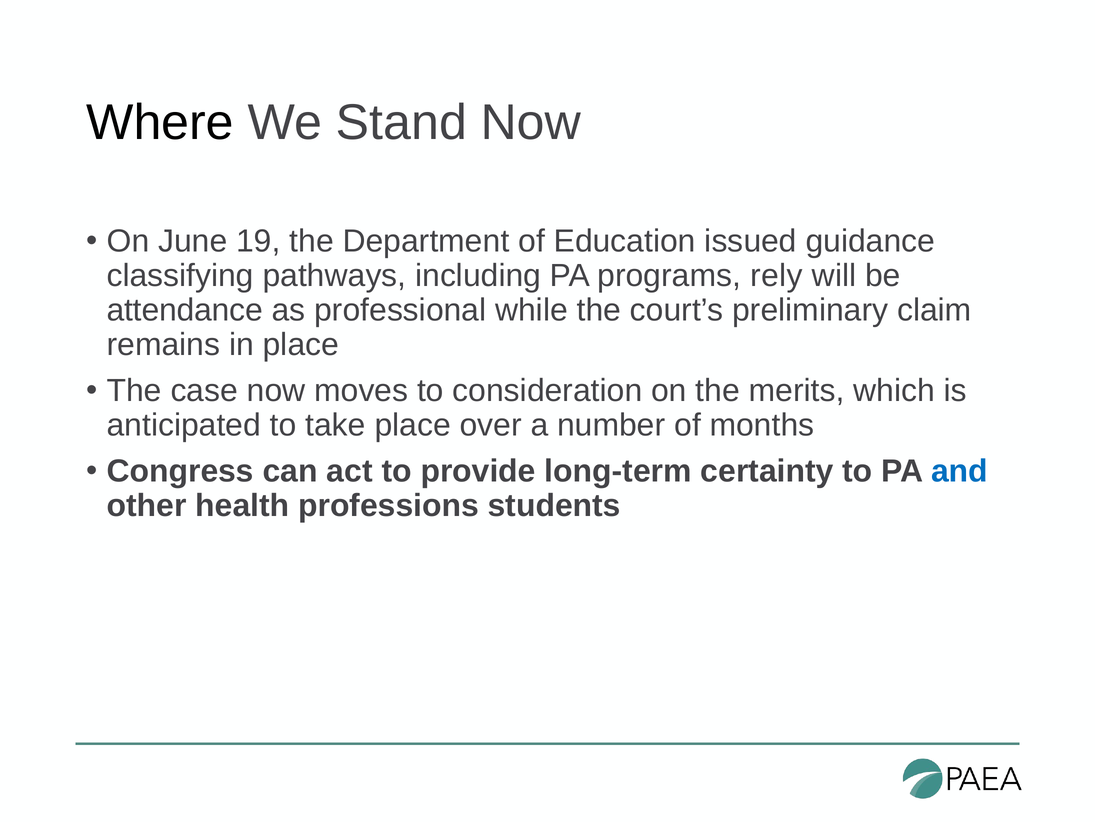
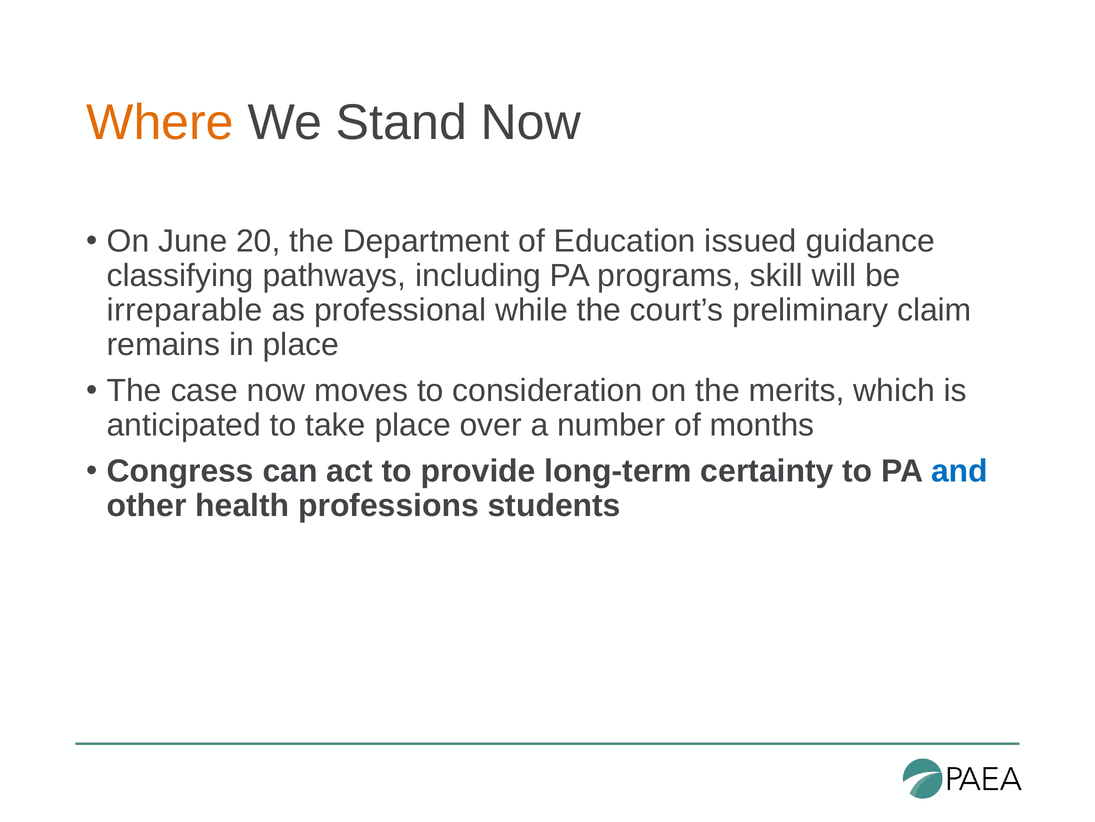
Where colour: black -> orange
19: 19 -> 20
rely: rely -> skill
attendance: attendance -> irreparable
